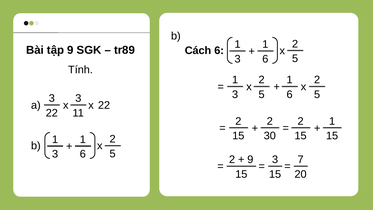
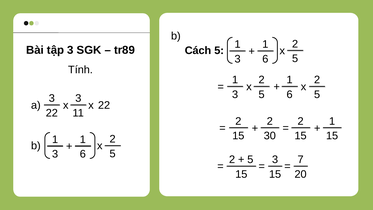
tập 9: 9 -> 3
Cách 6: 6 -> 5
9 at (251, 159): 9 -> 5
